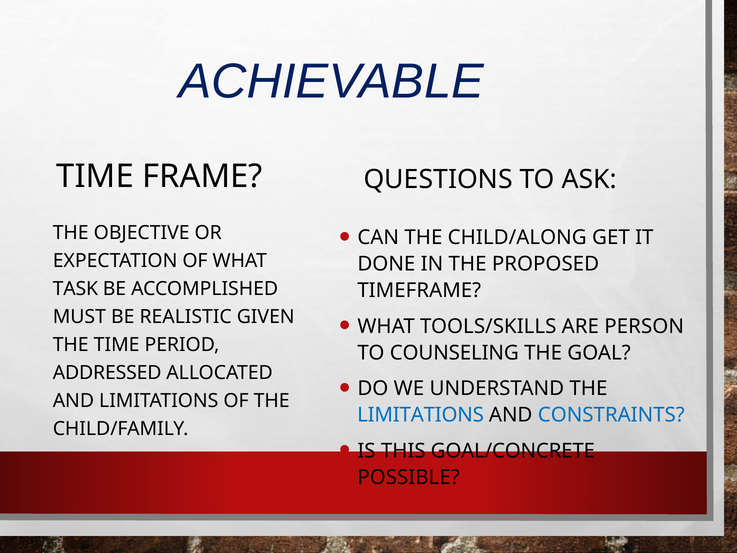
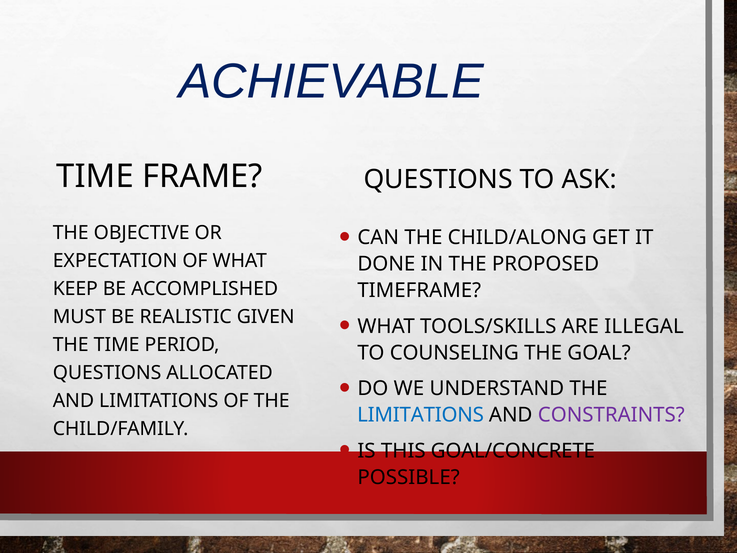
TASK: TASK -> KEEP
PERSON: PERSON -> ILLEGAL
ADDRESSED at (107, 373): ADDRESSED -> QUESTIONS
CONSTRAINTS colour: blue -> purple
